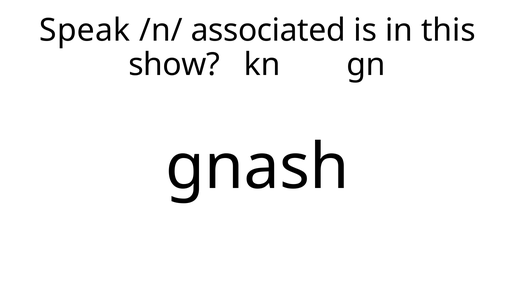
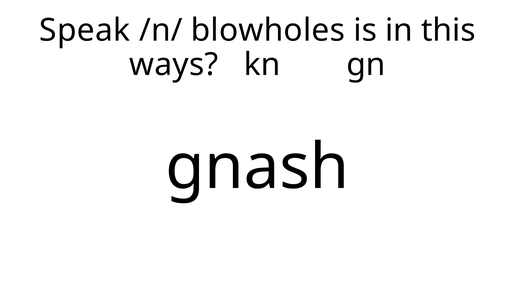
associated: associated -> blowholes
show: show -> ways
